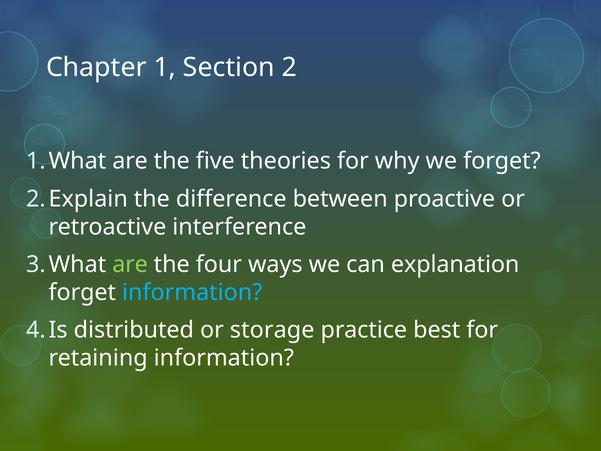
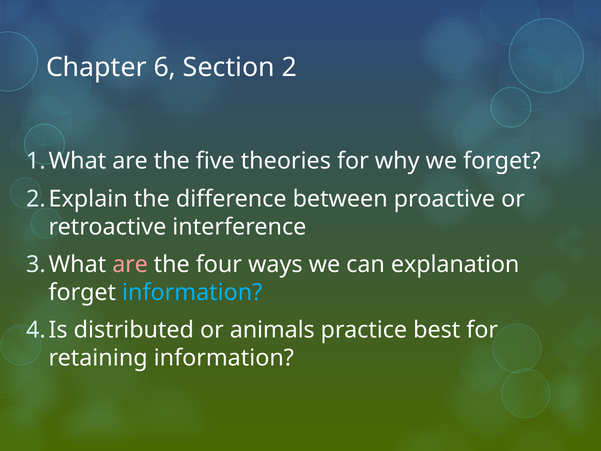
1: 1 -> 6
are at (130, 264) colour: light green -> pink
storage: storage -> animals
